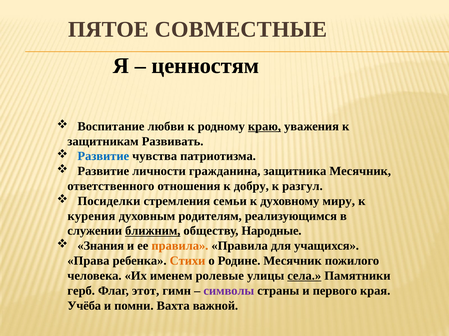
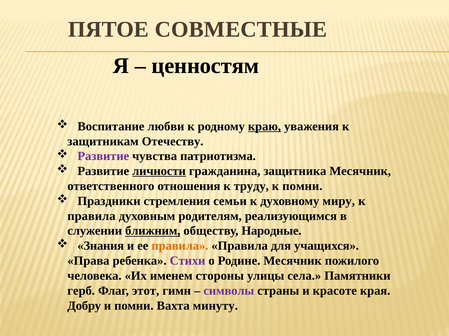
Развивать: Развивать -> Отечеству
Развитие at (103, 157) colour: blue -> purple
личности underline: none -> present
добру: добру -> труду
к разгул: разгул -> помни
Посиделки: Посиделки -> Праздники
курения at (91, 216): курения -> правила
Стихи colour: orange -> purple
ролевые: ролевые -> стороны
села underline: present -> none
первого: первого -> красоте
Учёба: Учёба -> Добру
важной: важной -> минуту
